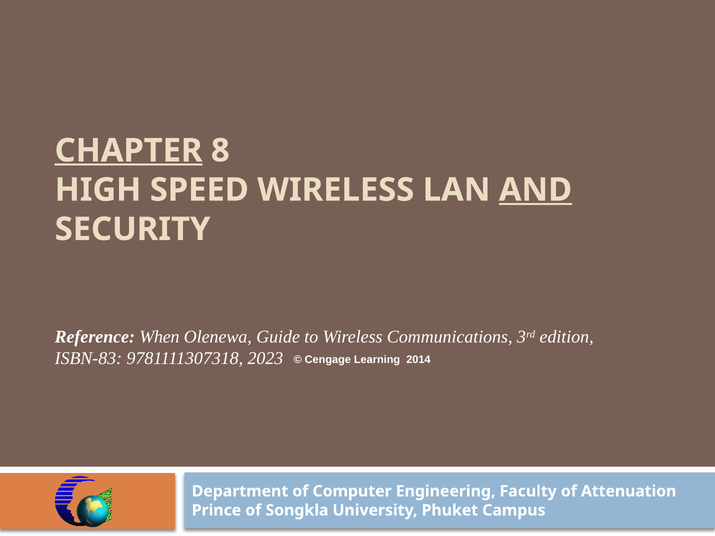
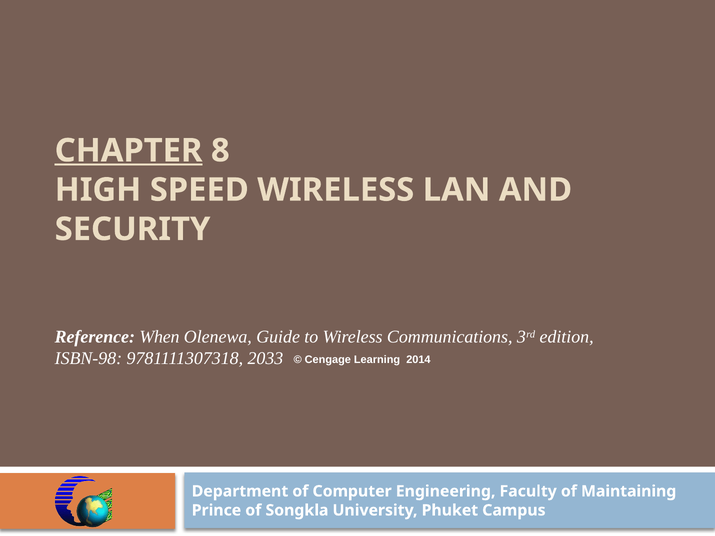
AND underline: present -> none
ISBN-83: ISBN-83 -> ISBN-98
2023: 2023 -> 2033
Attenuation: Attenuation -> Maintaining
